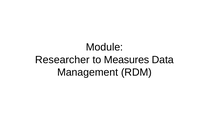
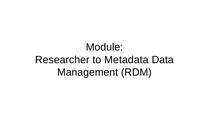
Measures: Measures -> Metadata
